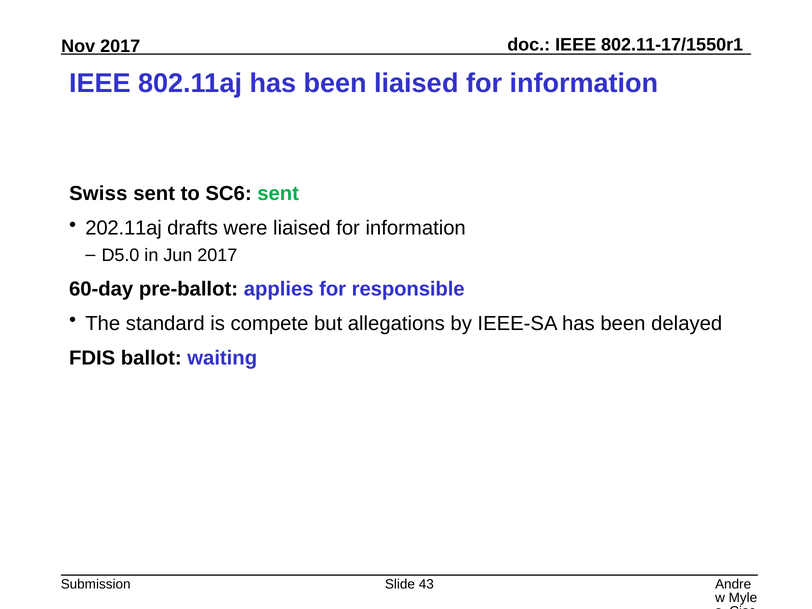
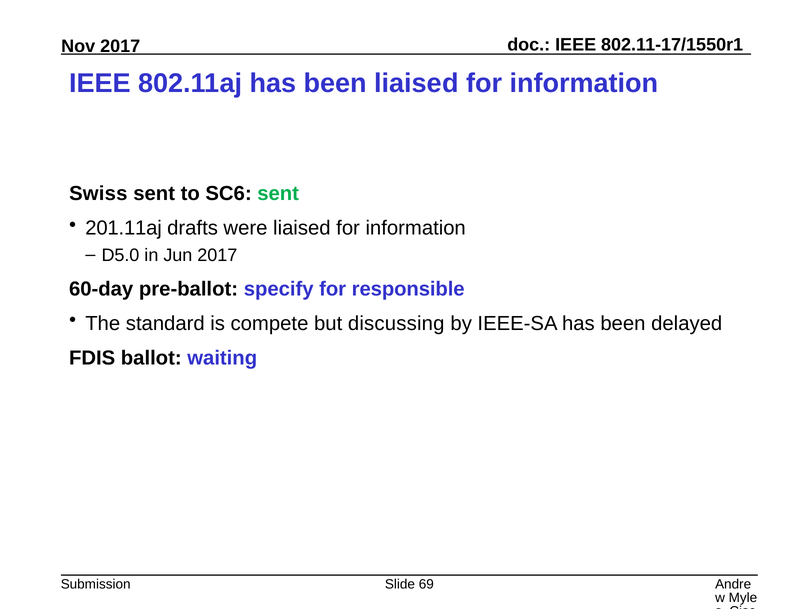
202.11aj: 202.11aj -> 201.11aj
applies: applies -> specify
allegations: allegations -> discussing
43: 43 -> 69
